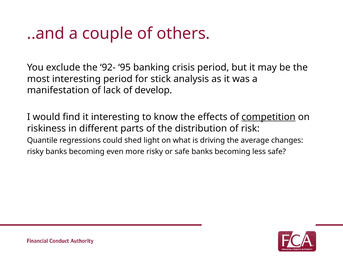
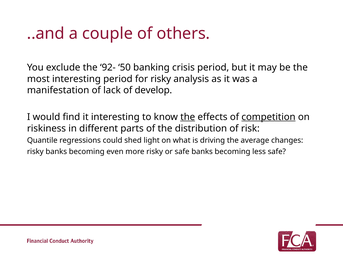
95: 95 -> 50
for stick: stick -> risky
the at (188, 117) underline: none -> present
